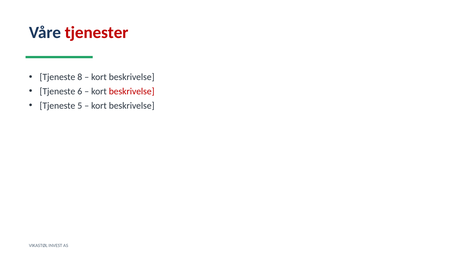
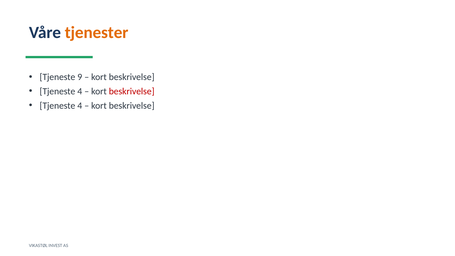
tjenester colour: red -> orange
8: 8 -> 9
6 at (80, 91): 6 -> 4
5 at (80, 106): 5 -> 4
